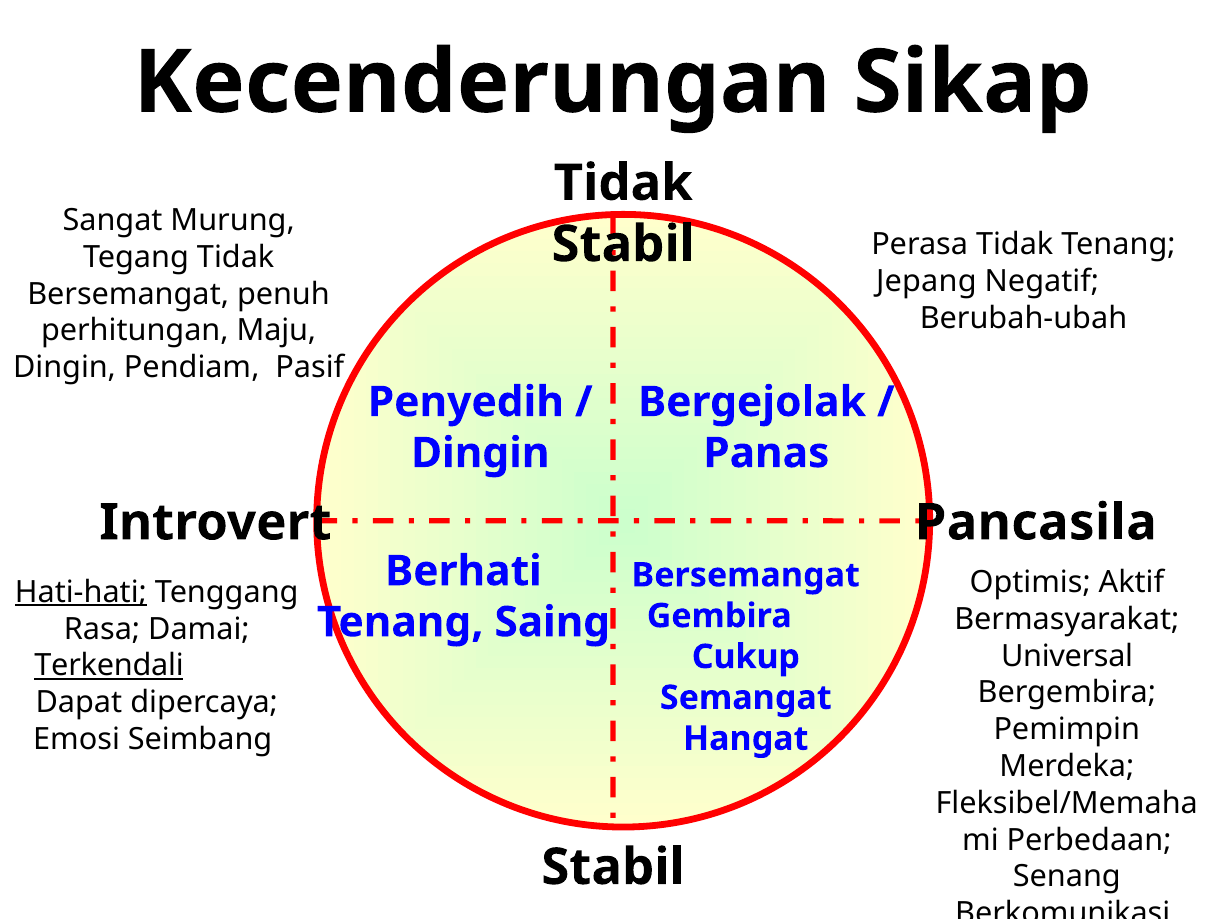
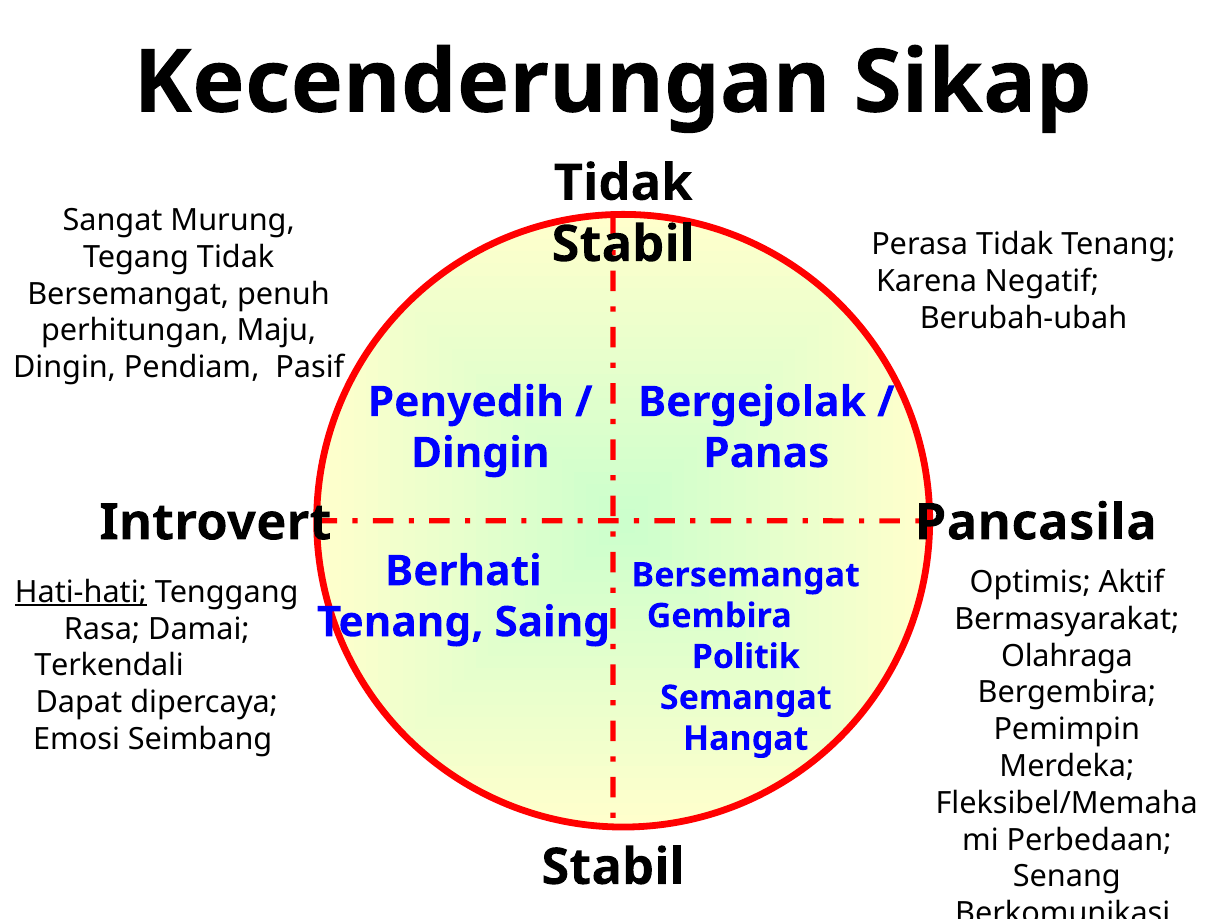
Jepang: Jepang -> Karena
Universal: Universal -> Olahraga
Cukup: Cukup -> Politik
Terkendali underline: present -> none
